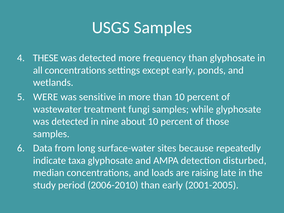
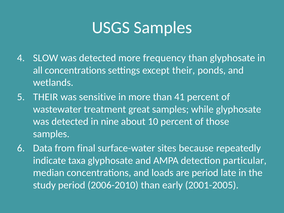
THESE: THESE -> SLOW
except early: early -> their
WERE at (46, 97): WERE -> THEIR
than 10: 10 -> 41
fungi: fungi -> great
long: long -> final
disturbed: disturbed -> particular
are raising: raising -> period
